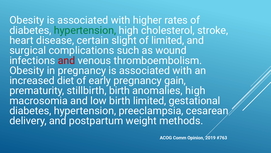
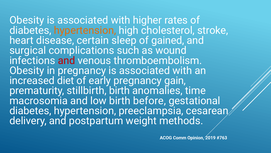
hypertension at (85, 30) colour: green -> orange
slight: slight -> sleep
of limited: limited -> gained
anomalies high: high -> time
birth limited: limited -> before
